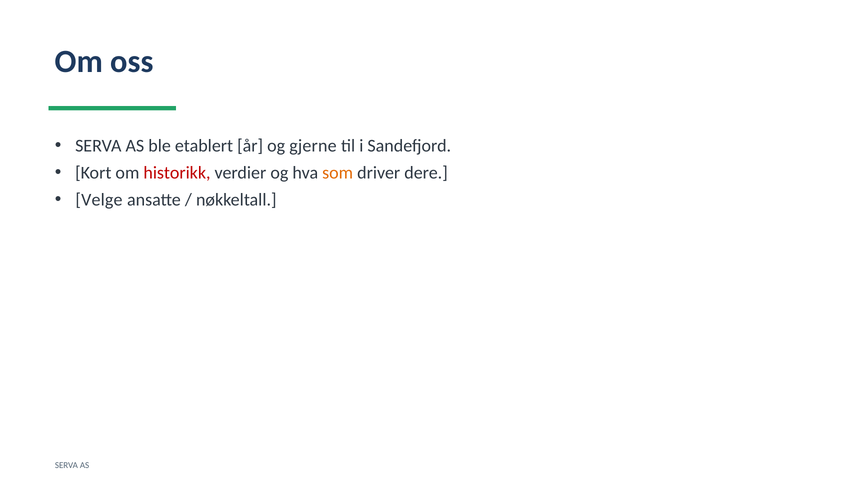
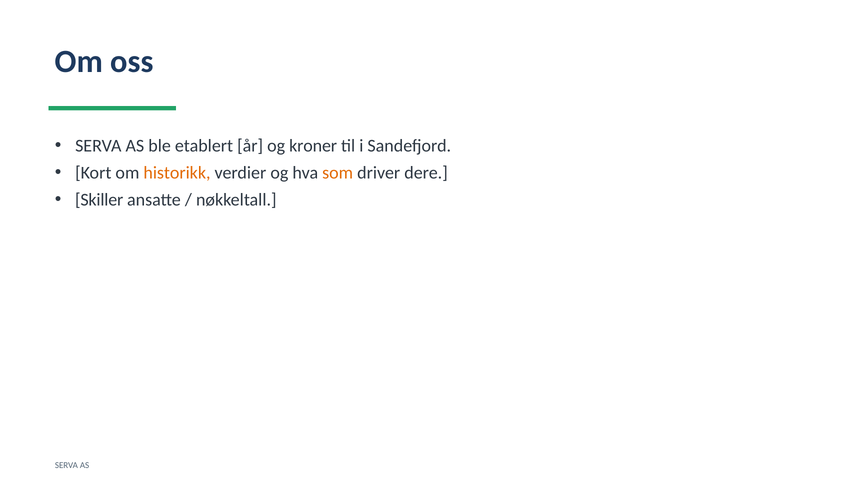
gjerne: gjerne -> kroner
historikk colour: red -> orange
Velge: Velge -> Skiller
